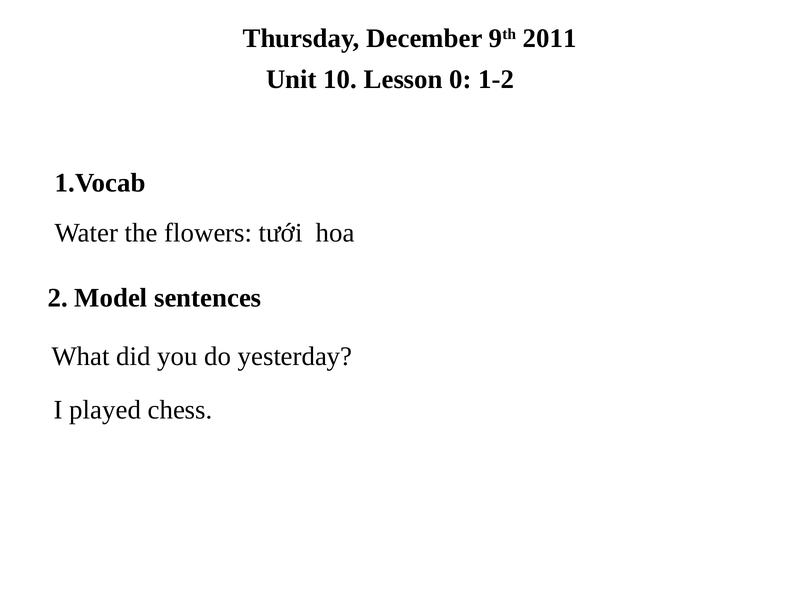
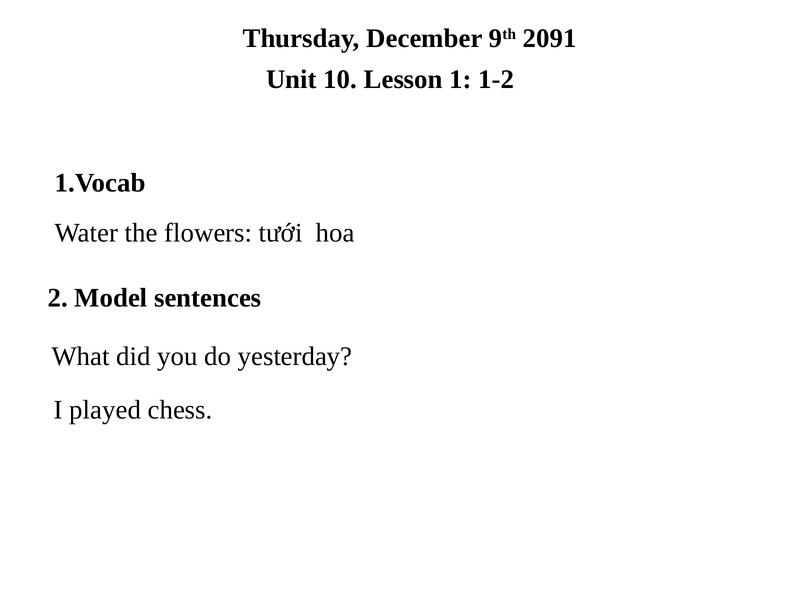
2011: 2011 -> 2091
0: 0 -> 1
